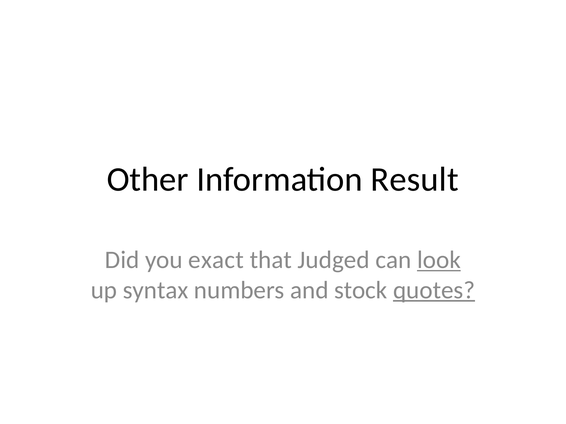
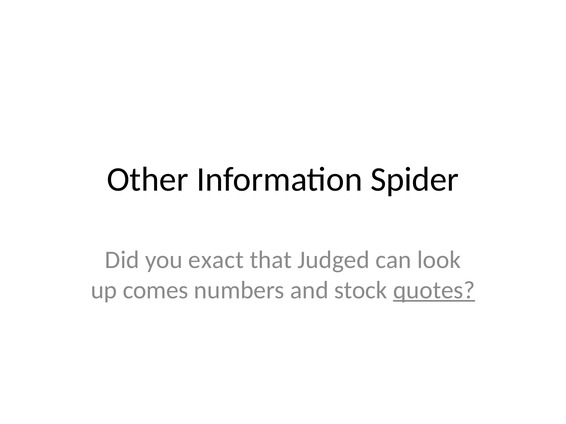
Result: Result -> Spider
look underline: present -> none
syntax: syntax -> comes
